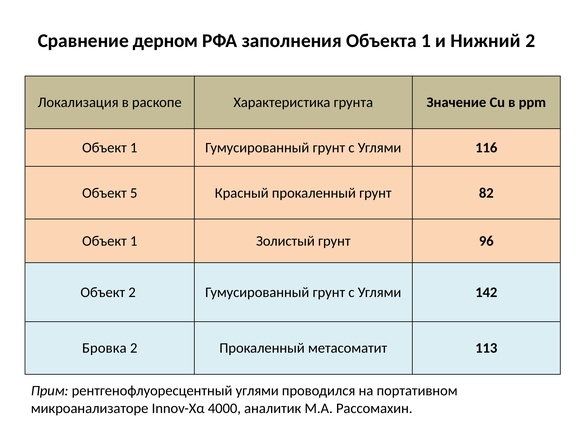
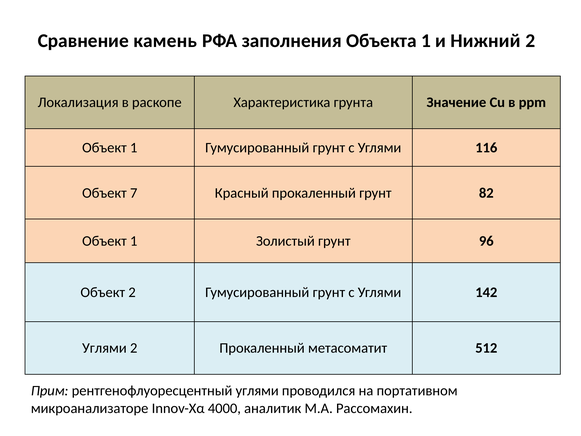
дерном: дерном -> камень
5: 5 -> 7
Бровка at (104, 348): Бровка -> Углями
113: 113 -> 512
